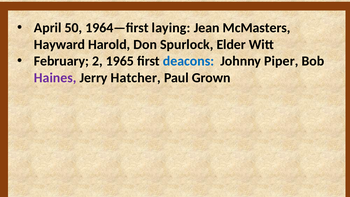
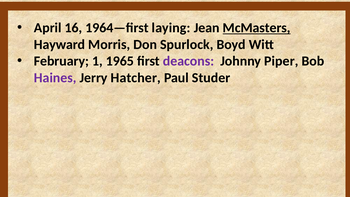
50: 50 -> 16
McMasters underline: none -> present
Harold: Harold -> Morris
Elder: Elder -> Boyd
2: 2 -> 1
deacons colour: blue -> purple
Grown: Grown -> Studer
